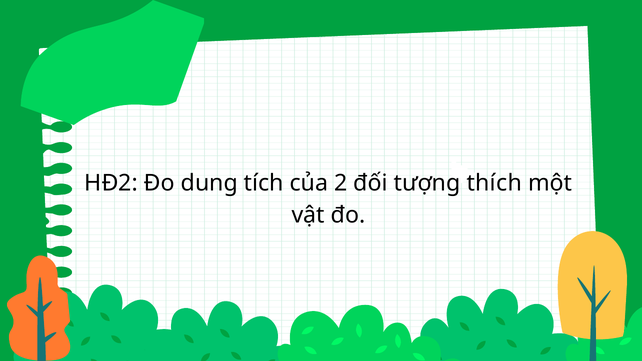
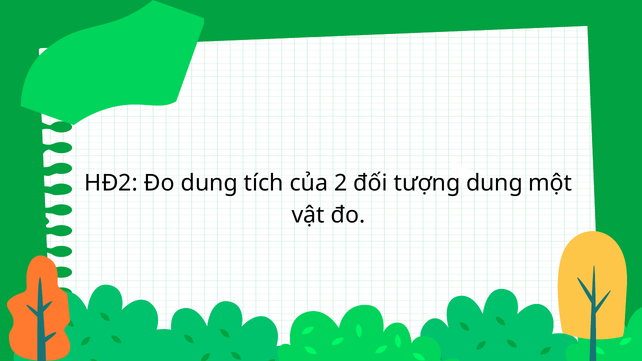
tượng thích: thích -> dung
